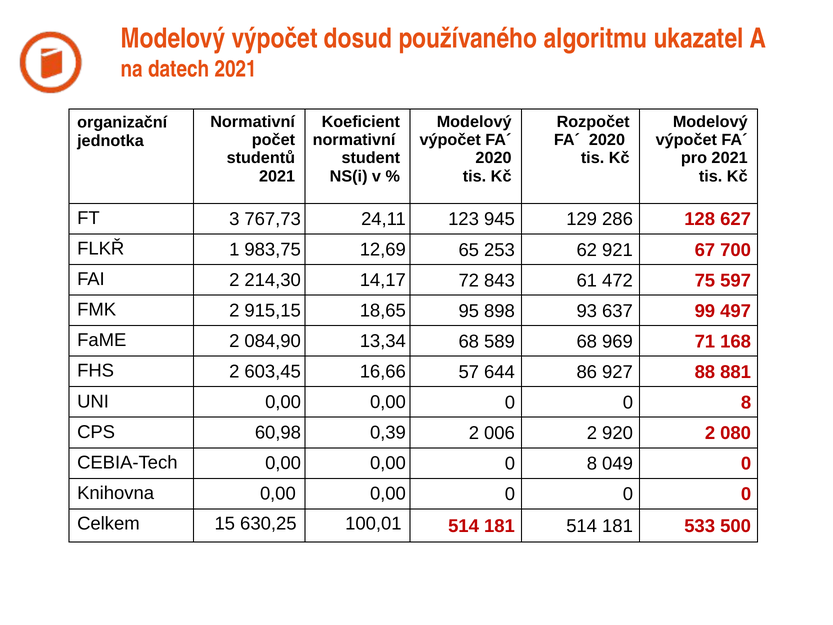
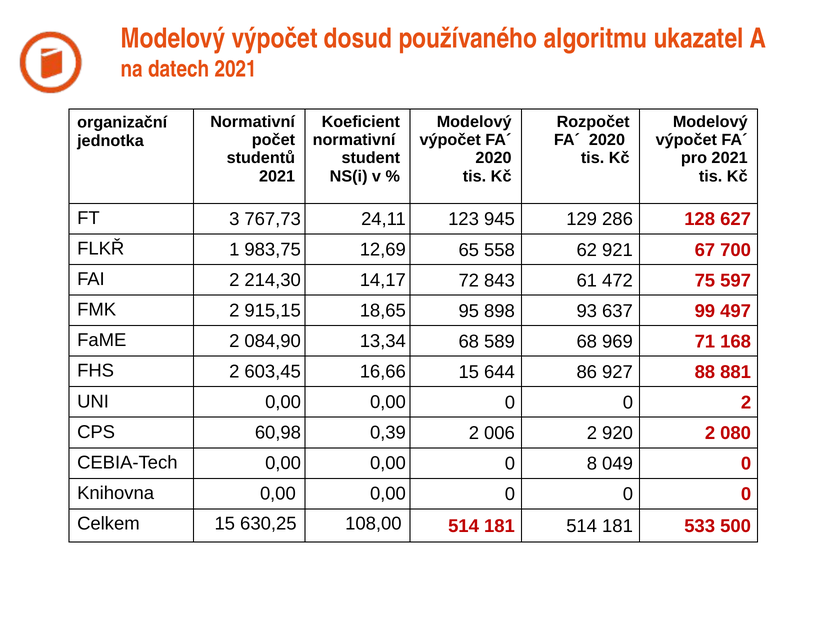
253: 253 -> 558
16,66 57: 57 -> 15
0 0 8: 8 -> 2
100,01: 100,01 -> 108,00
